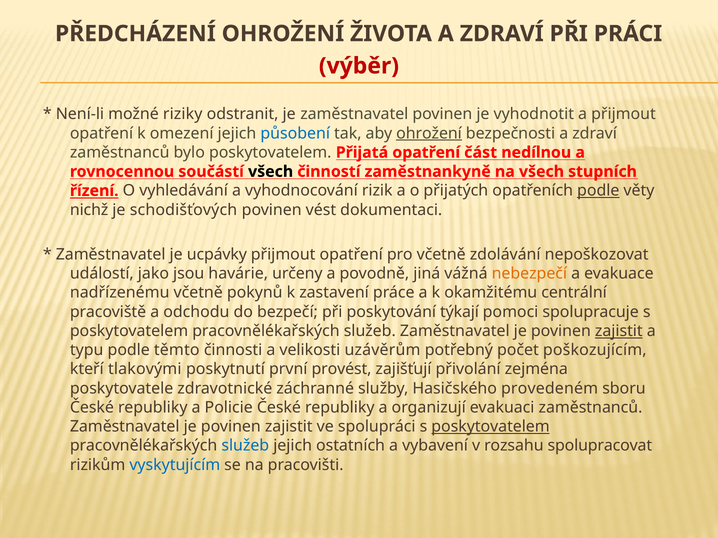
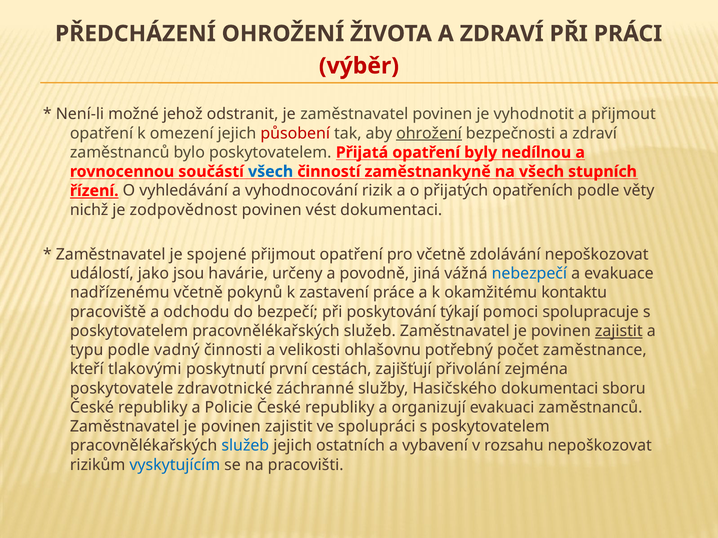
riziky: riziky -> jehož
působení colour: blue -> red
část: část -> byly
všech at (271, 172) colour: black -> blue
podle at (598, 191) underline: present -> none
schodišťových: schodišťových -> zodpovědnost
ucpávky: ucpávky -> spojené
nebezpečí colour: orange -> blue
centrální: centrální -> kontaktu
těmto: těmto -> vadný
uzávěrům: uzávěrům -> ohlašovnu
poškozujícím: poškozujícím -> zaměstnance
provést: provést -> cestách
Hasičského provedeném: provedeném -> dokumentaci
poskytovatelem at (491, 427) underline: present -> none
rozsahu spolupracovat: spolupracovat -> nepoškozovat
